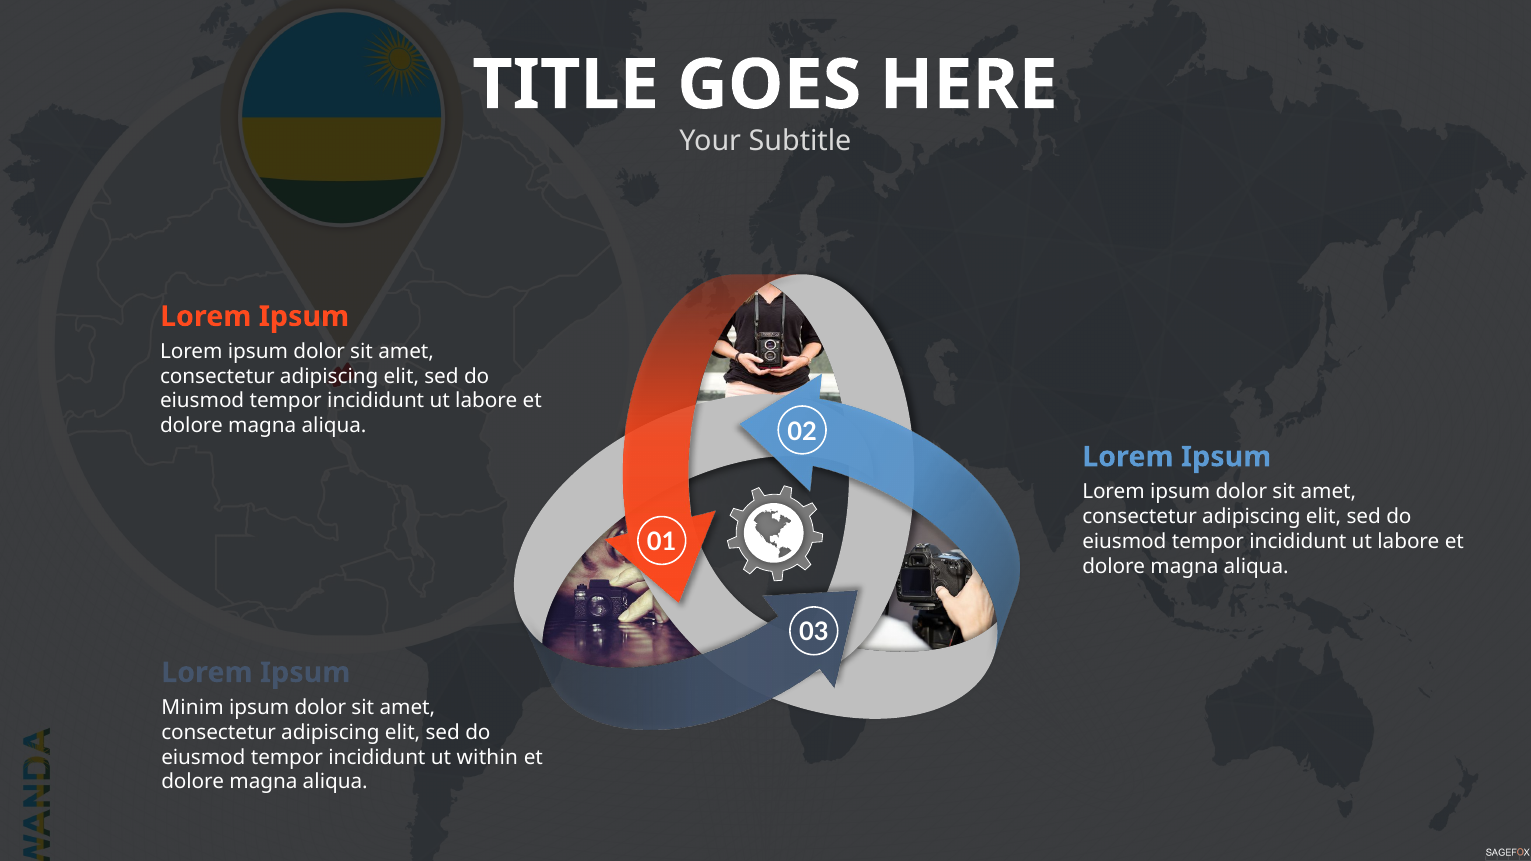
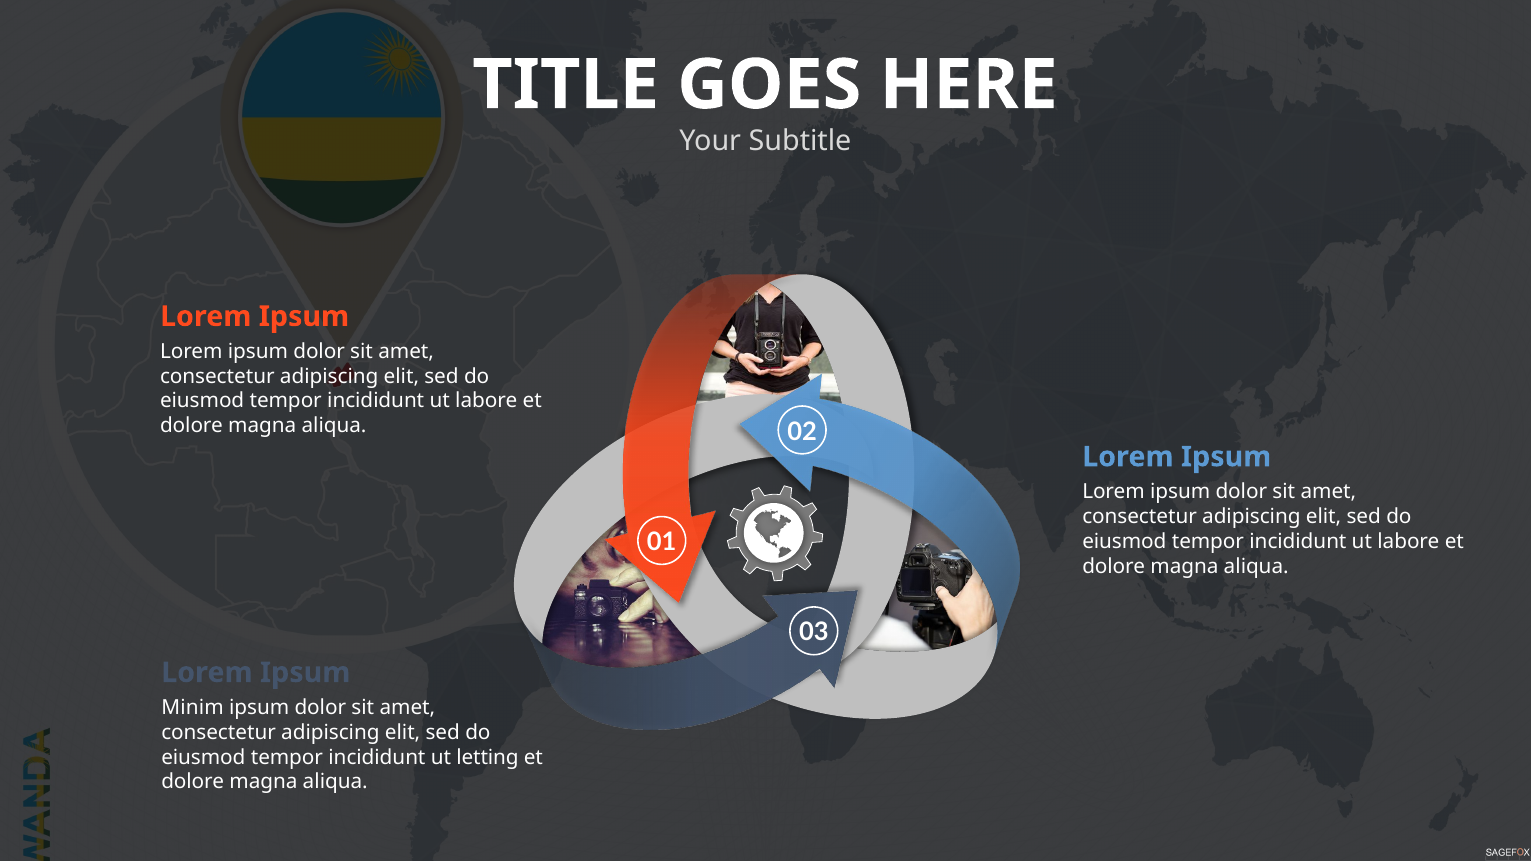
within: within -> letting
